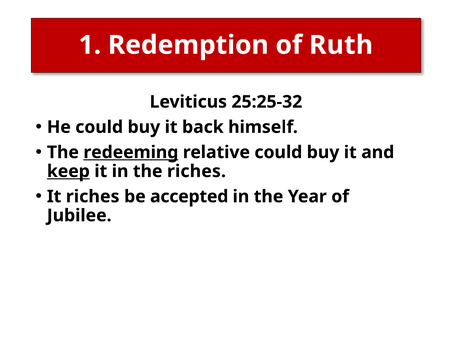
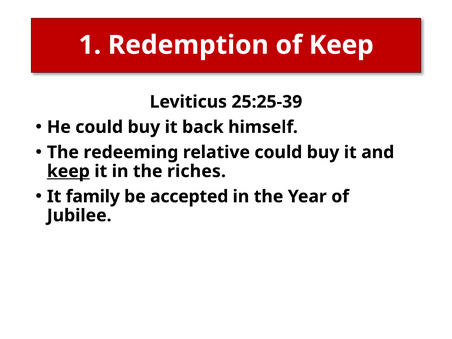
of Ruth: Ruth -> Keep
25:25-32: 25:25-32 -> 25:25-39
redeeming underline: present -> none
It riches: riches -> family
